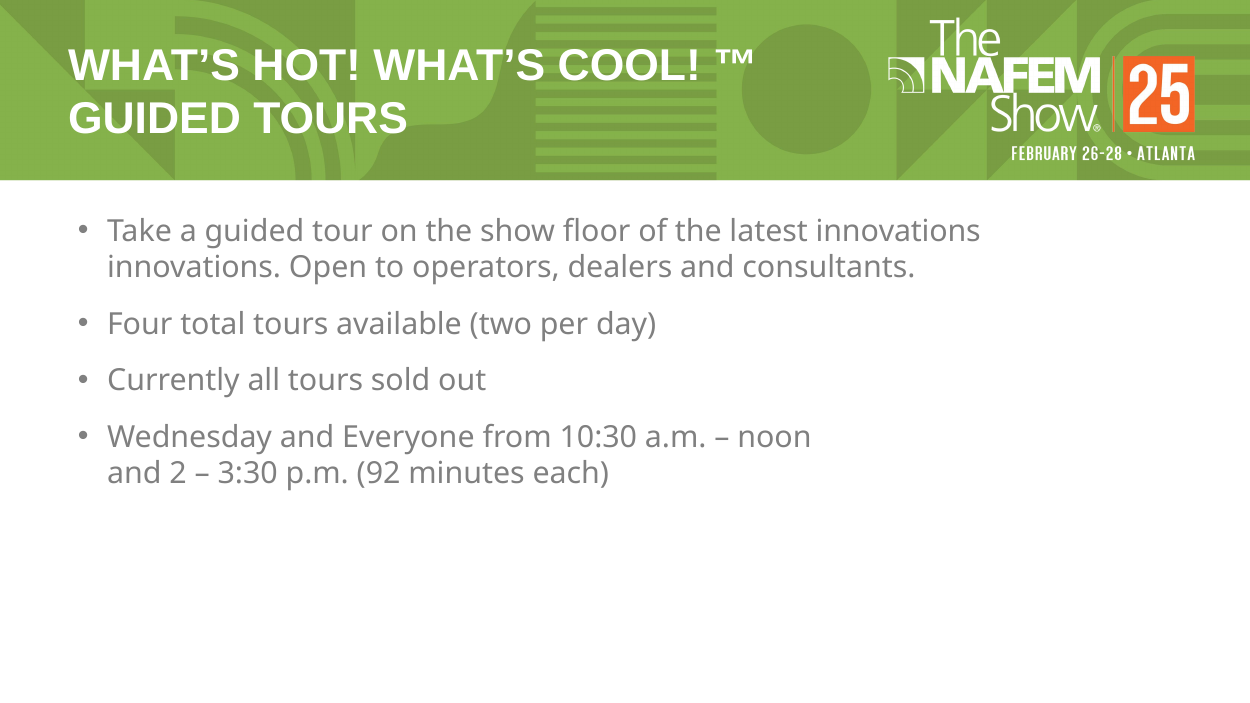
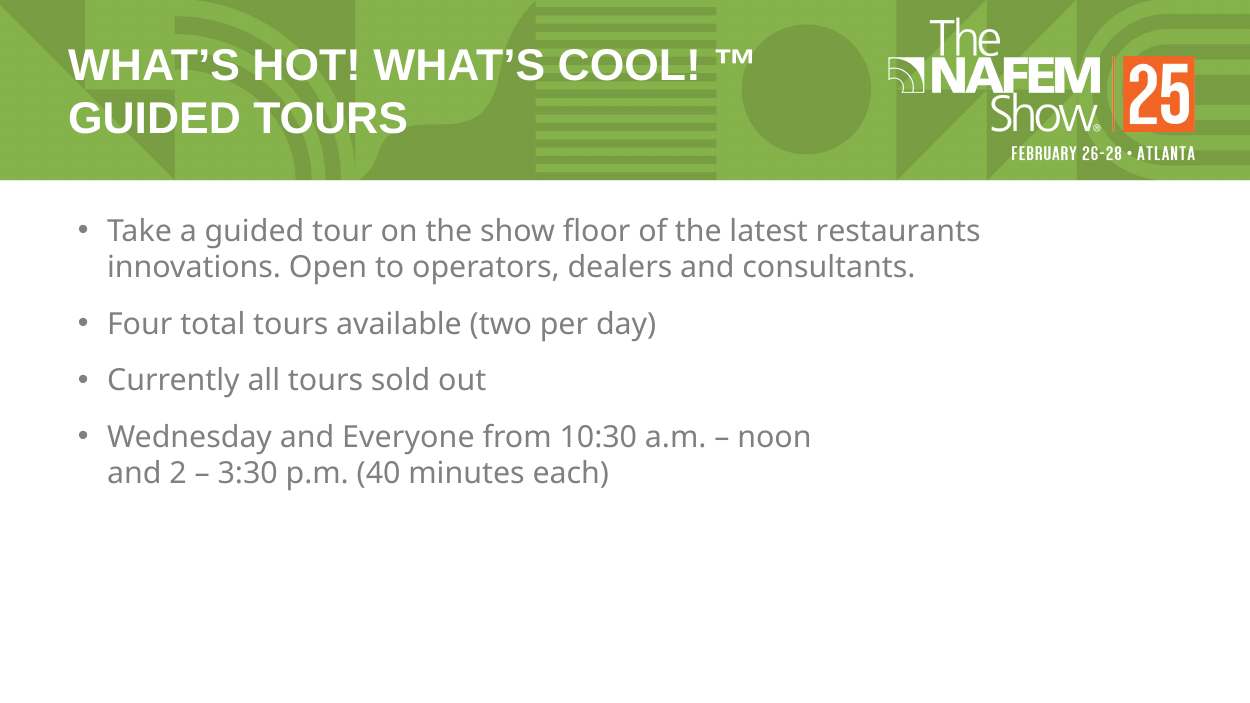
latest innovations: innovations -> restaurants
92: 92 -> 40
